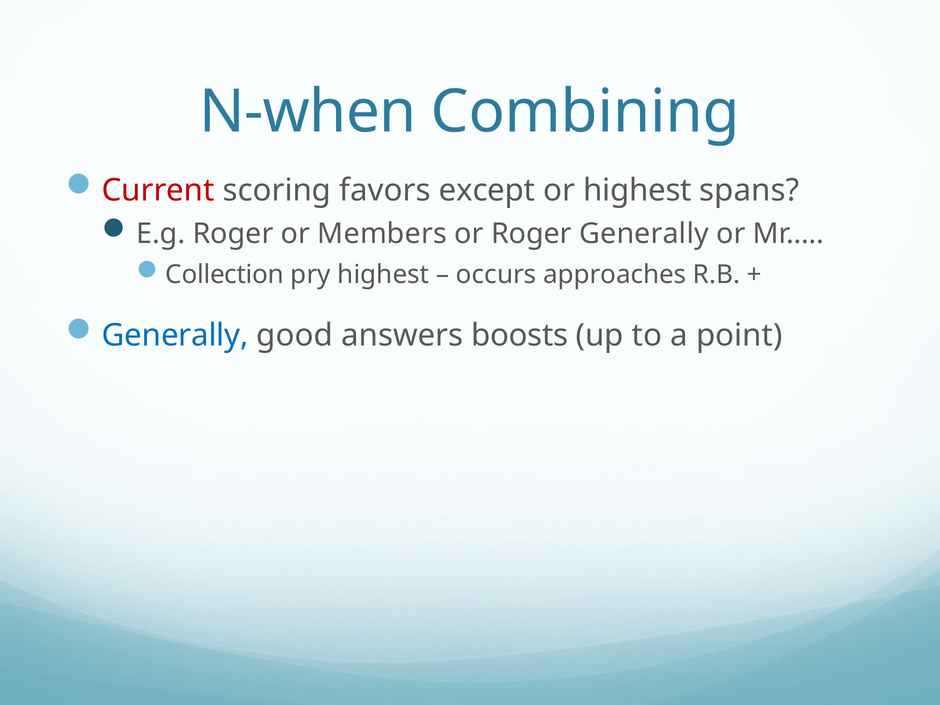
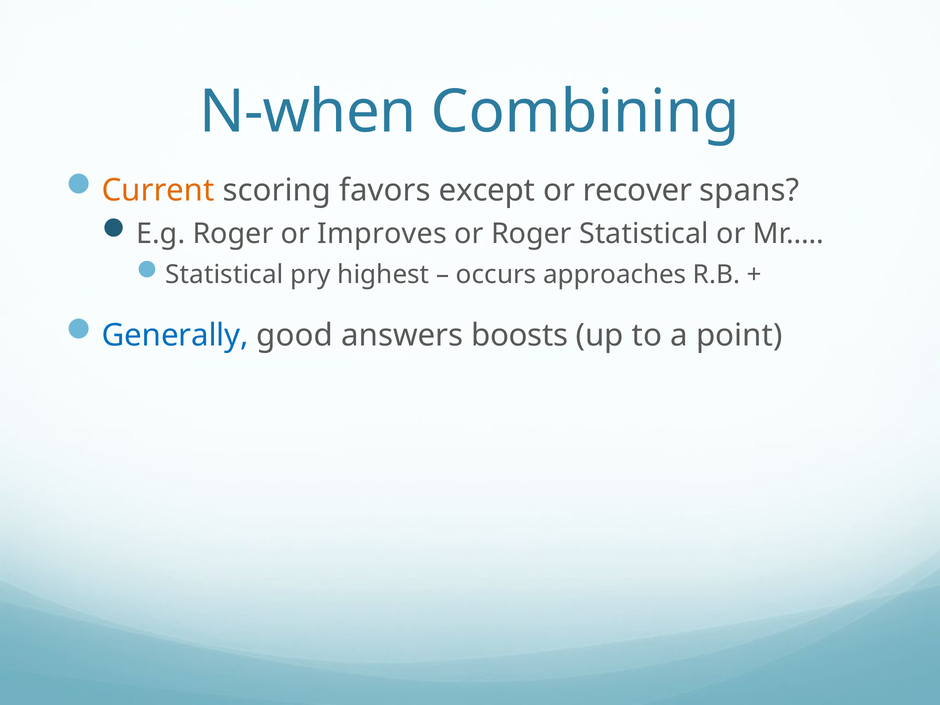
Current colour: red -> orange
or highest: highest -> recover
Members: Members -> Improves
Roger Generally: Generally -> Statistical
Collection at (225, 274): Collection -> Statistical
